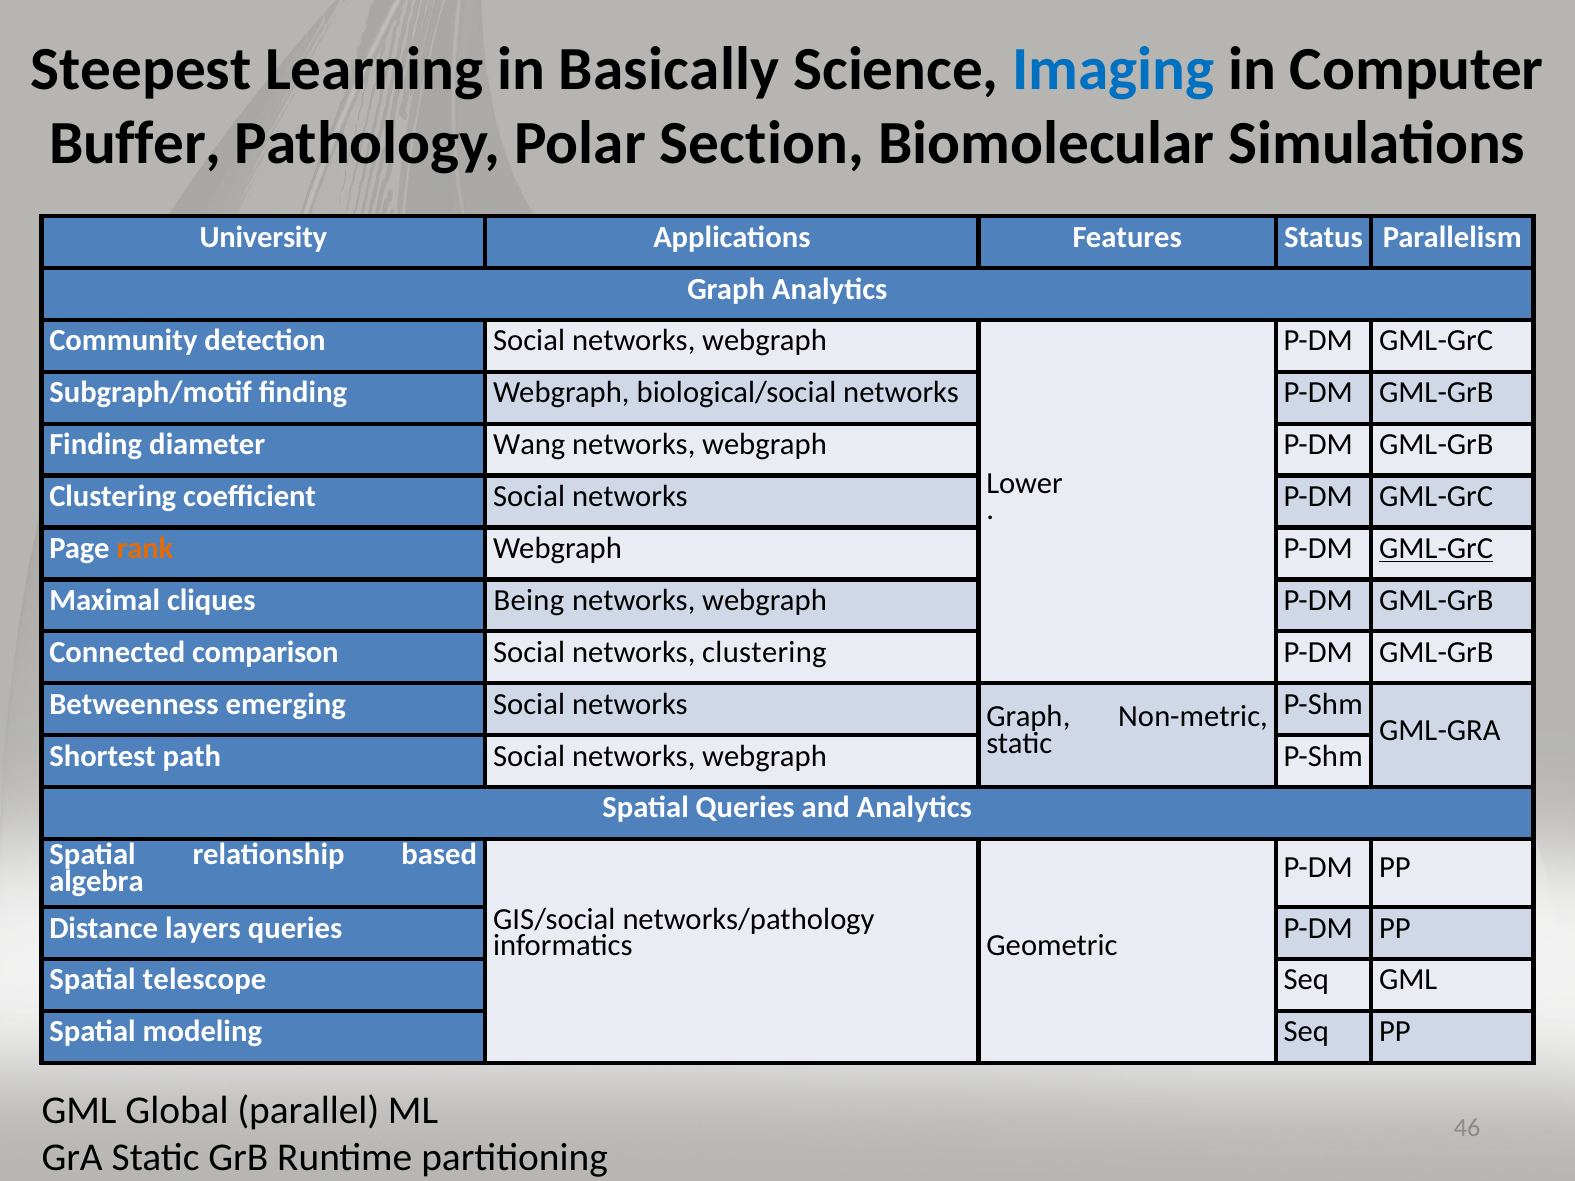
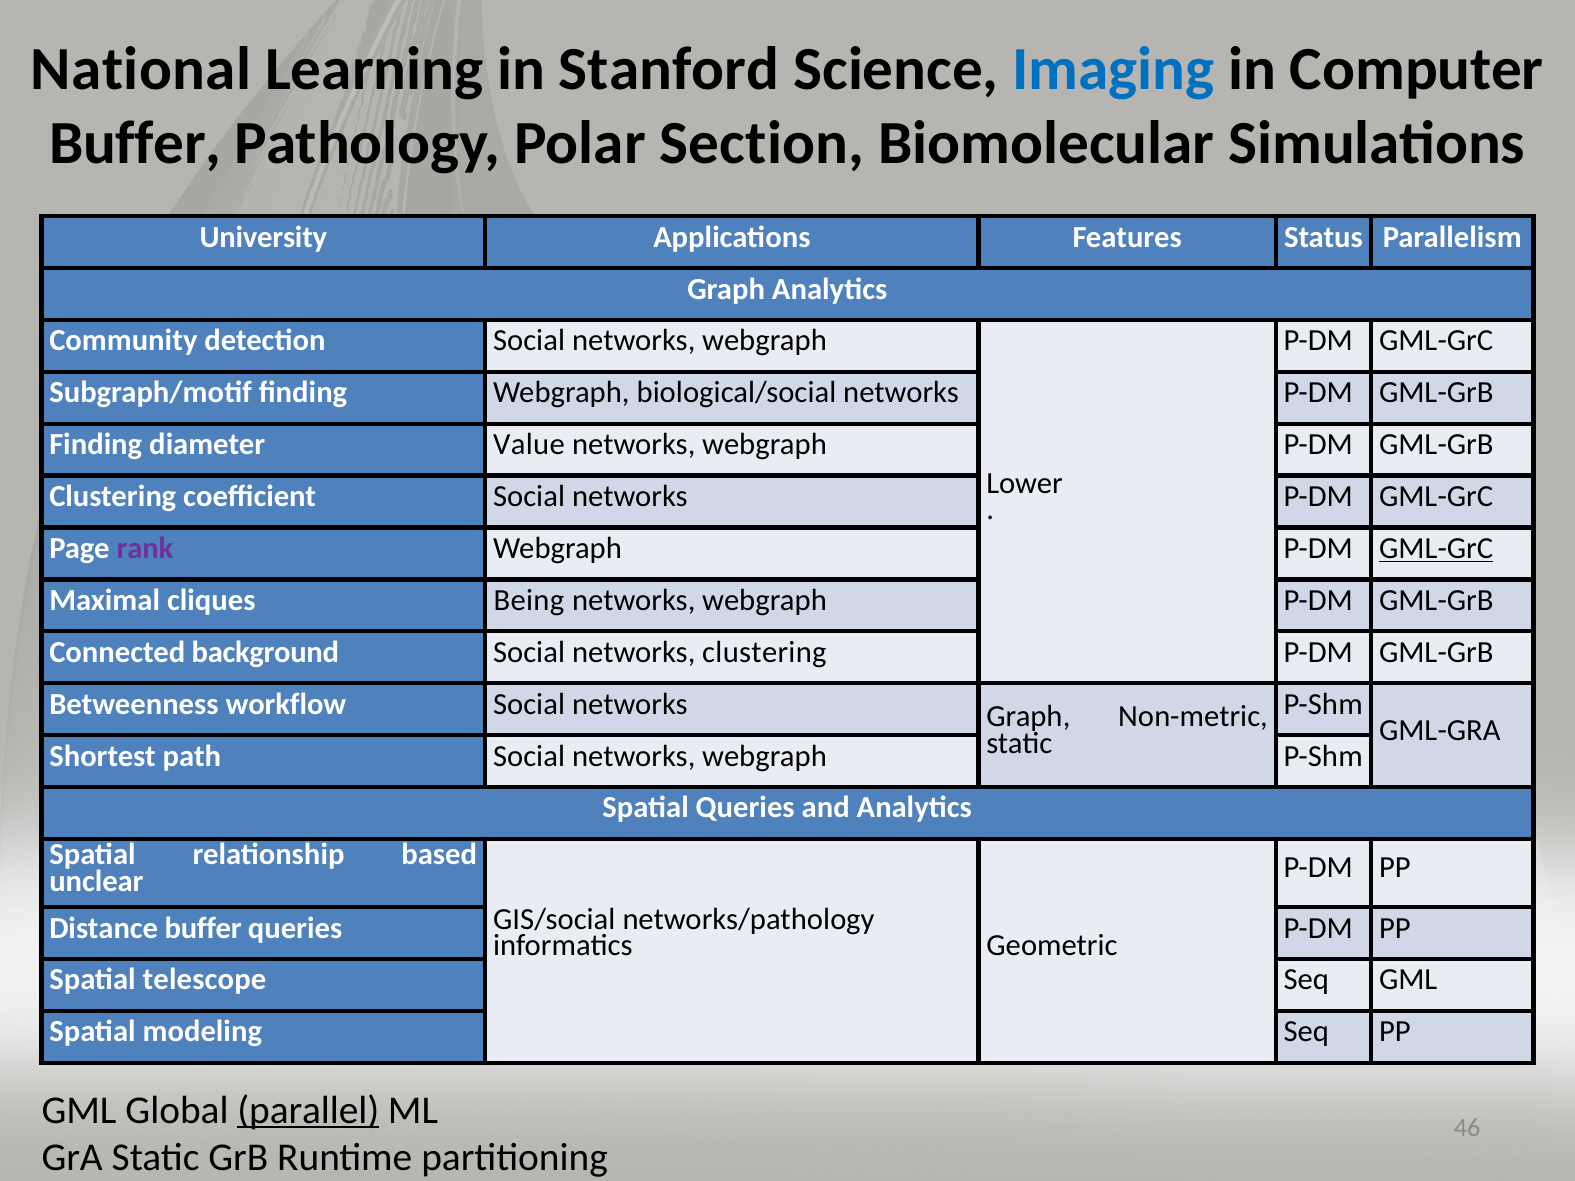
Steepest: Steepest -> National
Basically: Basically -> Stanford
Wang: Wang -> Value
rank colour: orange -> purple
comparison: comparison -> background
emerging: emerging -> workflow
algebra: algebra -> unclear
Distance layers: layers -> buffer
parallel underline: none -> present
